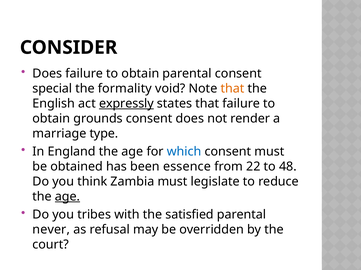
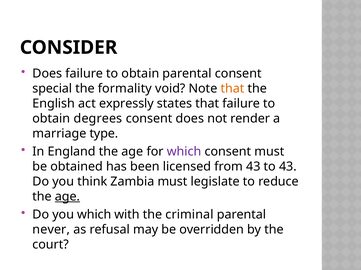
expressly underline: present -> none
grounds: grounds -> degrees
which at (184, 152) colour: blue -> purple
essence: essence -> licensed
from 22: 22 -> 43
to 48: 48 -> 43
you tribes: tribes -> which
satisfied: satisfied -> criminal
